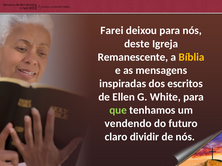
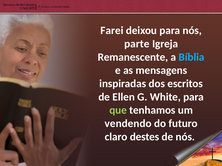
deste: deste -> parte
Bíblia colour: yellow -> light blue
dividir: dividir -> destes
